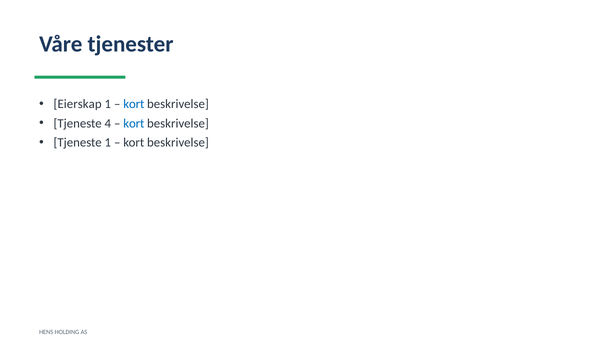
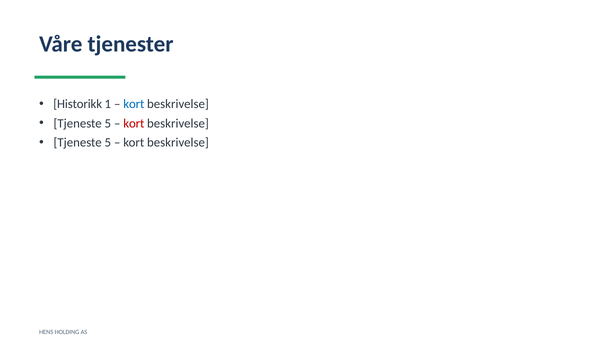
Eierskap: Eierskap -> Historikk
4 at (108, 123): 4 -> 5
kort at (134, 123) colour: blue -> red
1 at (108, 143): 1 -> 5
